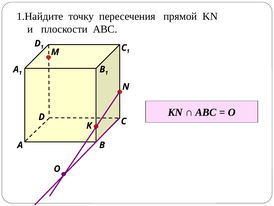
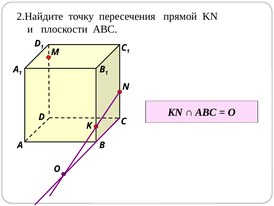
1.Найдите: 1.Найдите -> 2.Найдите
